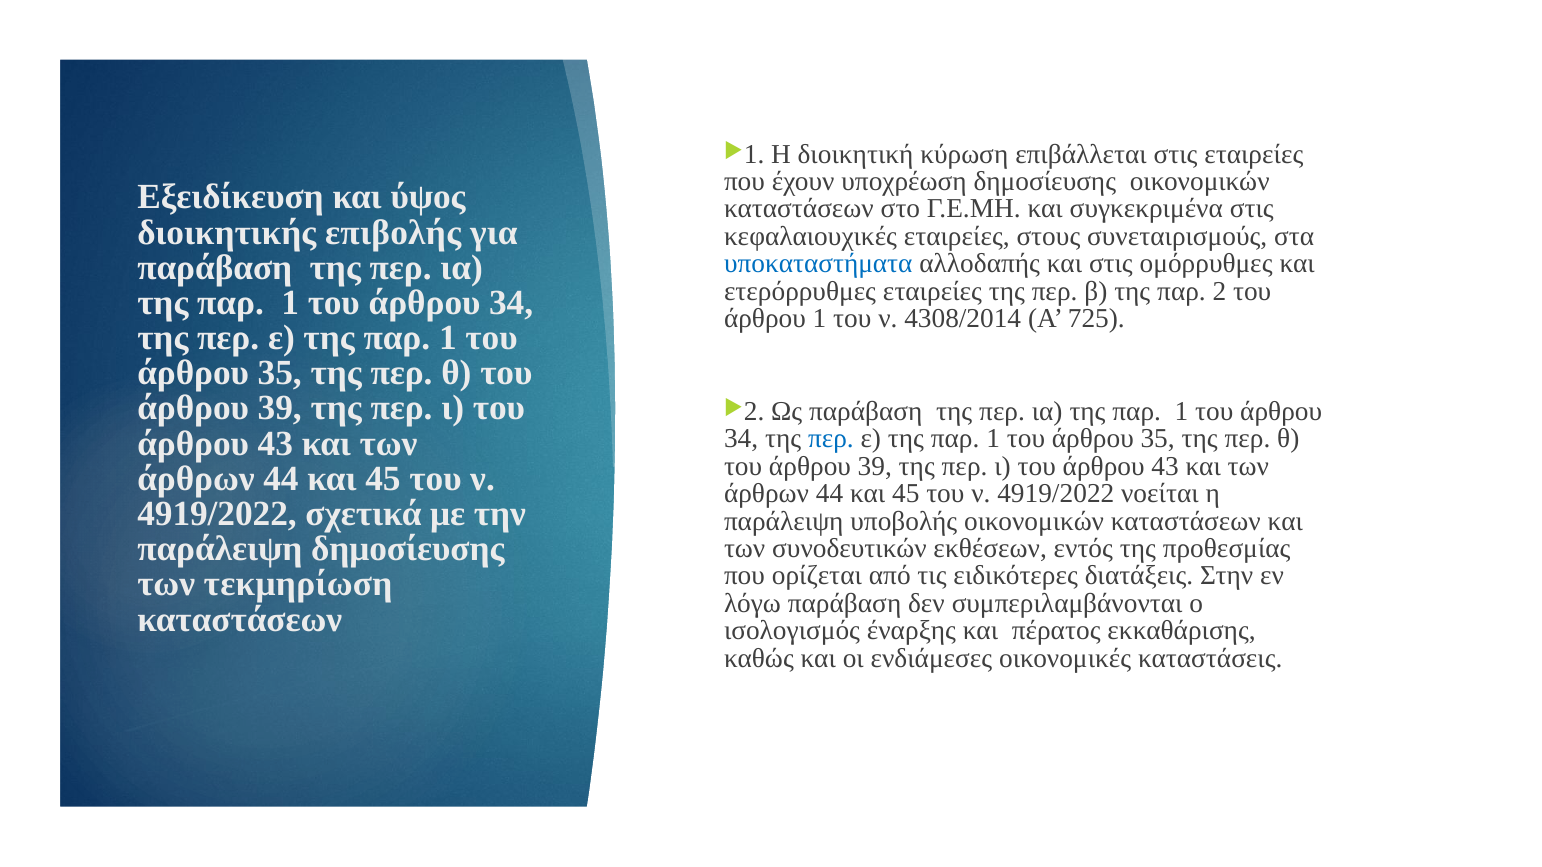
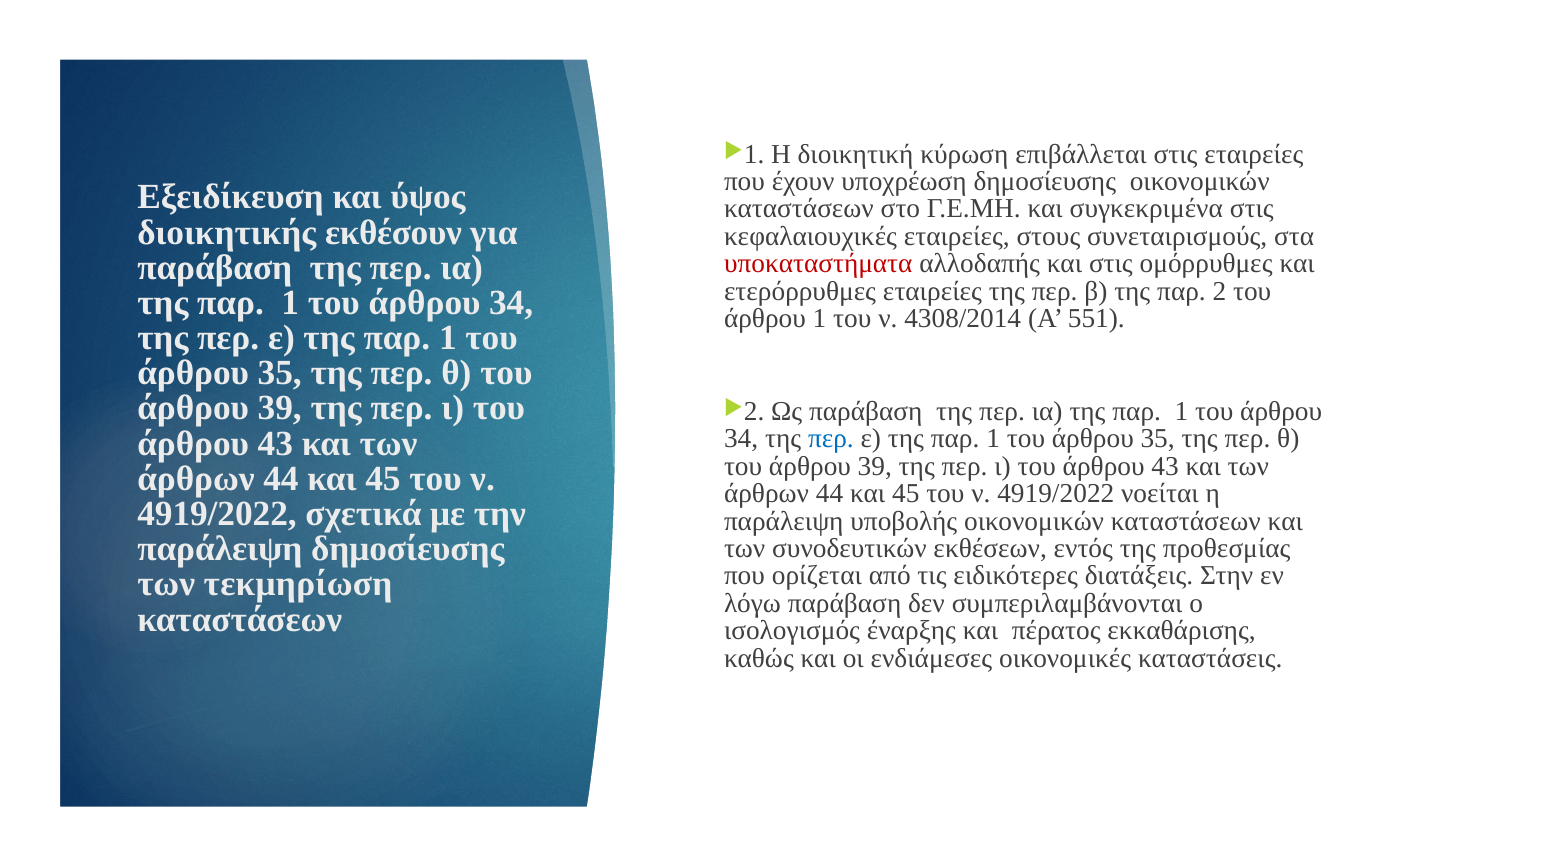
επιβολής: επιβολής -> εκθέσουν
υποκαταστήματα colour: blue -> red
725: 725 -> 551
